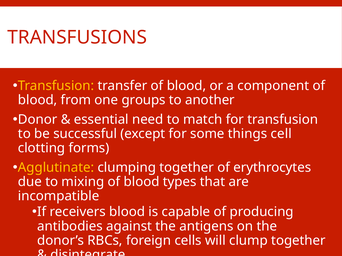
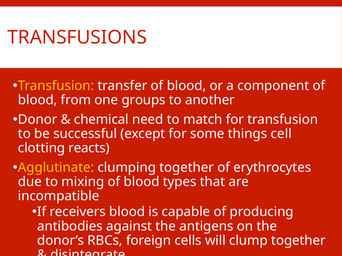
essential: essential -> chemical
forms: forms -> reacts
